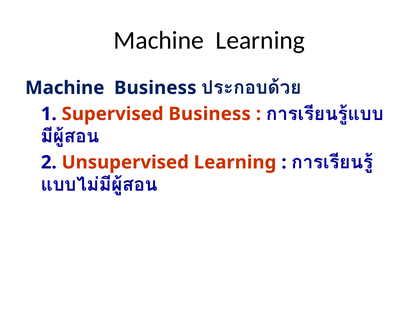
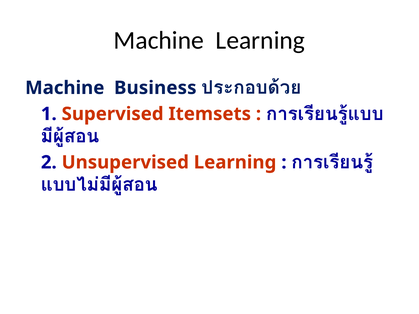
Supervised Business: Business -> Itemsets
